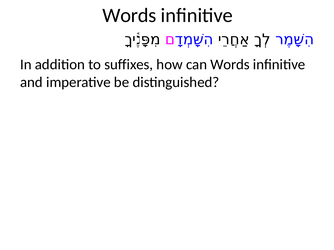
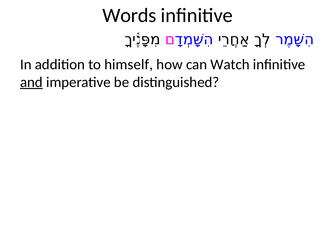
suffixes: suffixes -> himself
can Words: Words -> Watch
and underline: none -> present
